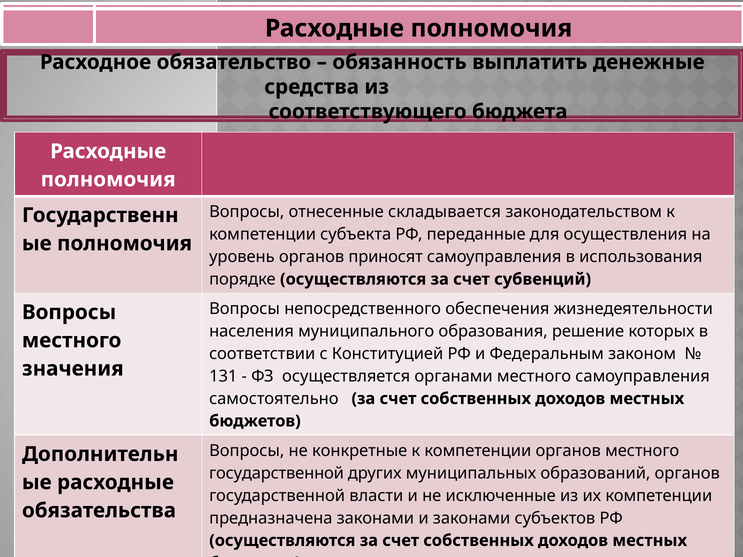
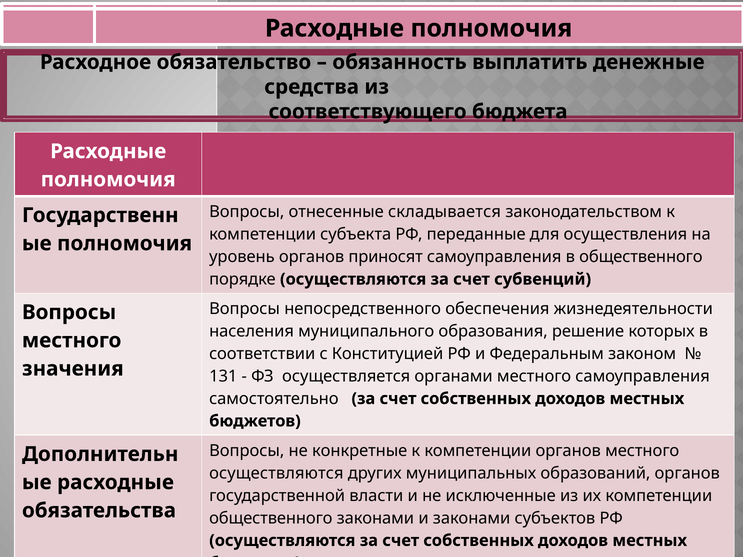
в использования: использования -> общественного
государственной at (277, 473): государственной -> осуществляются
предназначена at (271, 518): предназначена -> общественного
